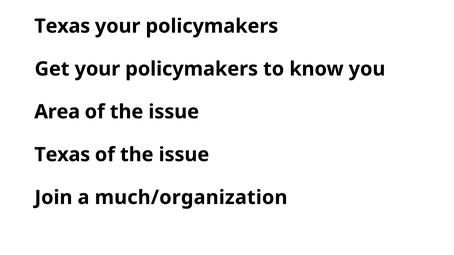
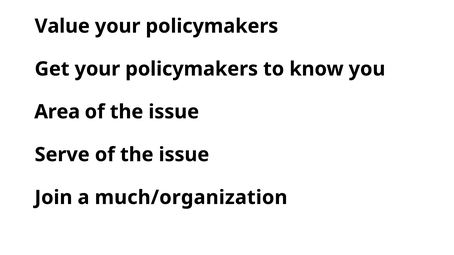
Texas at (62, 26): Texas -> Value
Texas at (62, 155): Texas -> Serve
